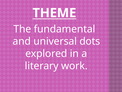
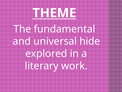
dots: dots -> hide
